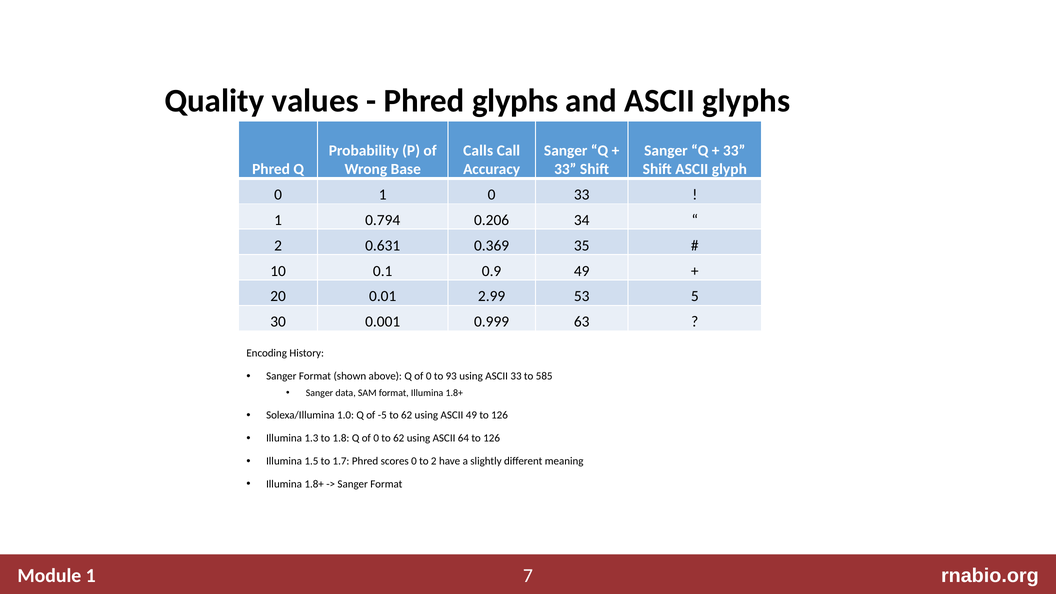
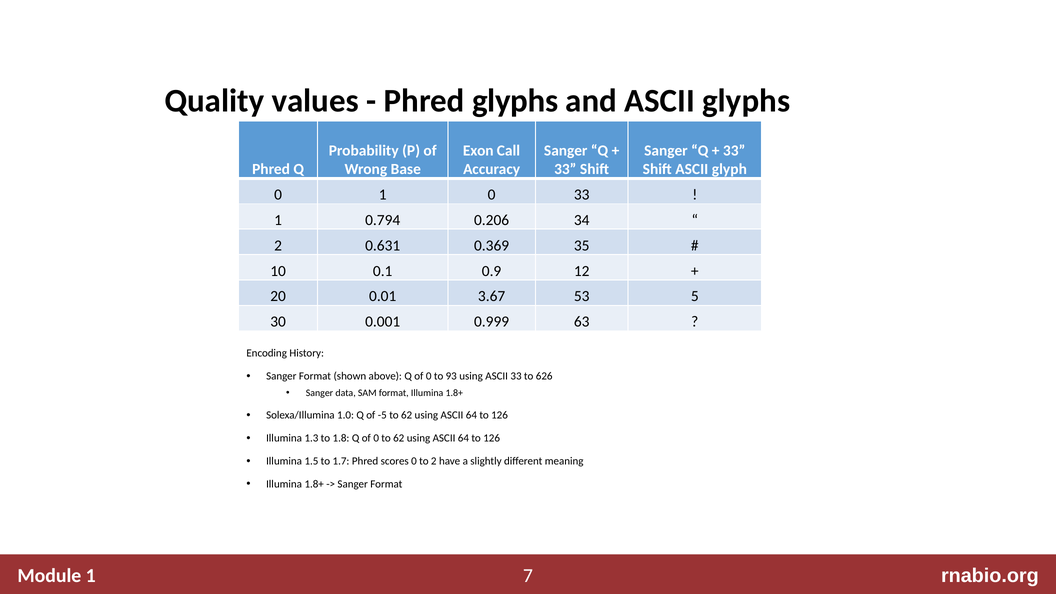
Calls: Calls -> Exon
0.9 49: 49 -> 12
2.99: 2.99 -> 3.67
585: 585 -> 626
49 at (471, 415): 49 -> 64
